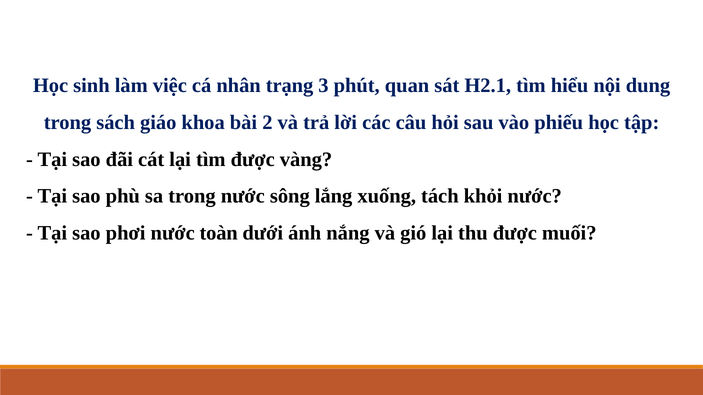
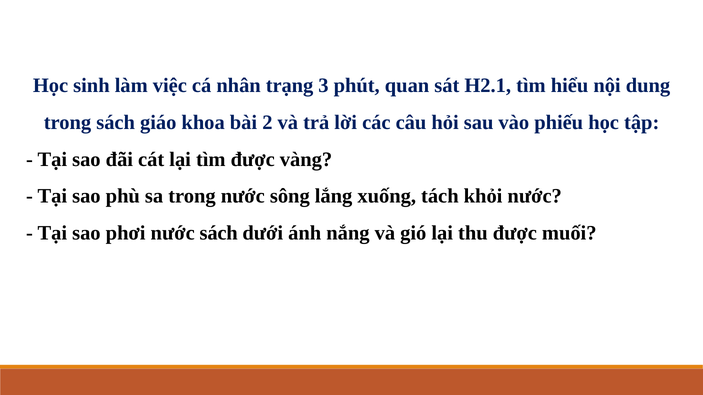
nước toàn: toàn -> sách
